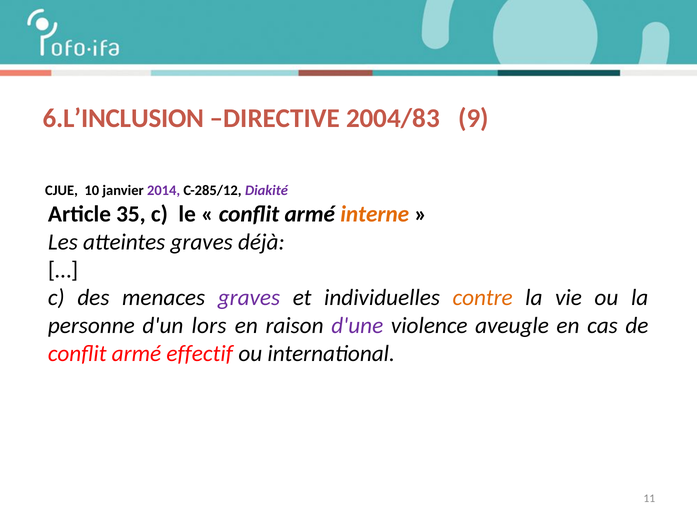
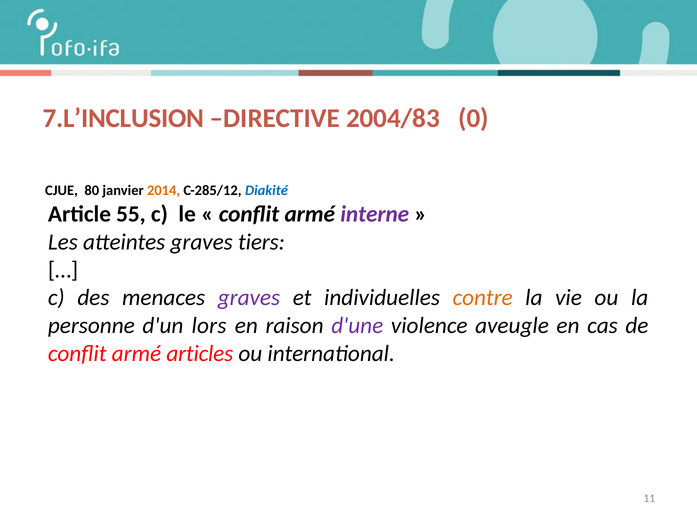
6.L’INCLUSION: 6.L’INCLUSION -> 7.L’INCLUSION
9: 9 -> 0
10: 10 -> 80
2014 colour: purple -> orange
Diakité colour: purple -> blue
35: 35 -> 55
interne colour: orange -> purple
déjà: déjà -> tiers
effectif: effectif -> articles
